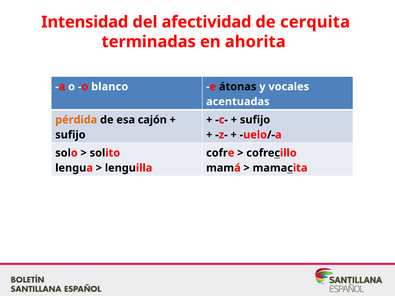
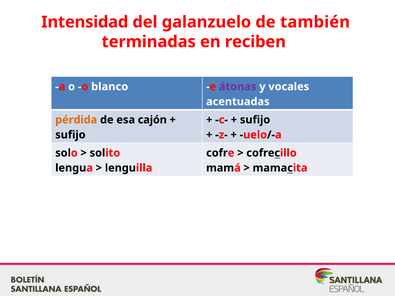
afectividad: afectividad -> galanzuelo
cerquita: cerquita -> también
ahorita: ahorita -> reciben
átonas colour: black -> purple
